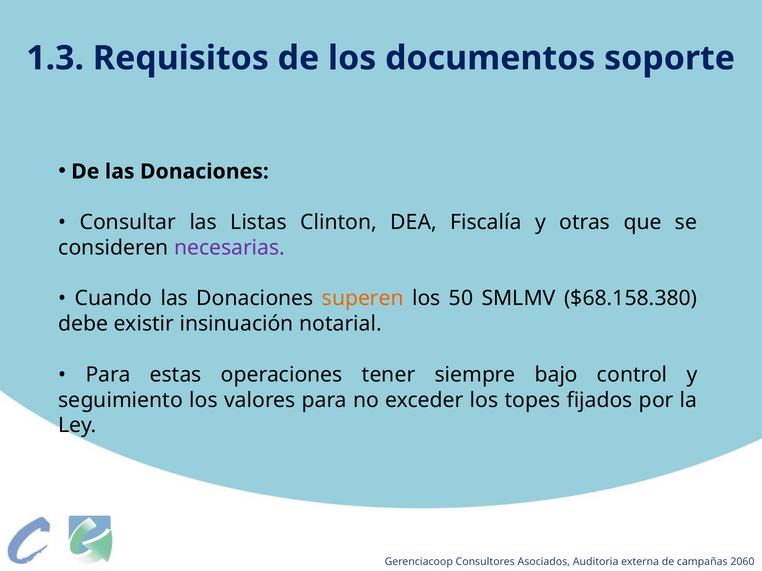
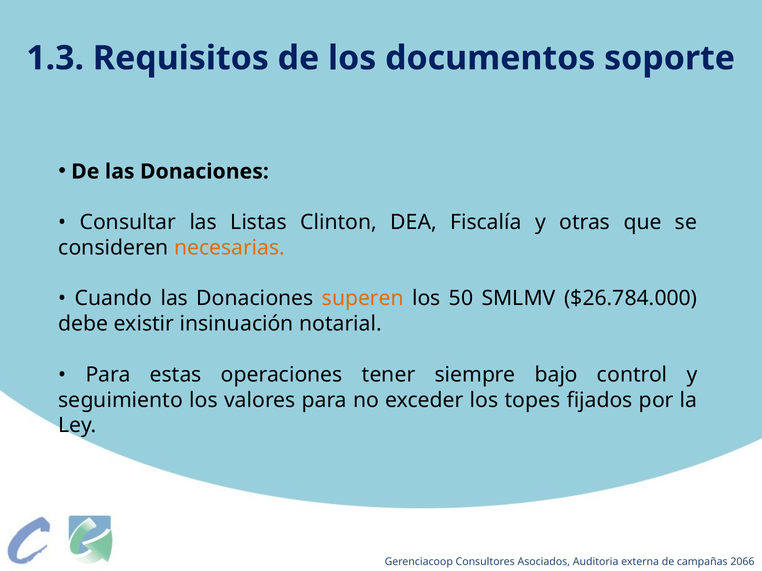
necesarias colour: purple -> orange
$68.158.380: $68.158.380 -> $26.784.000
2060: 2060 -> 2066
